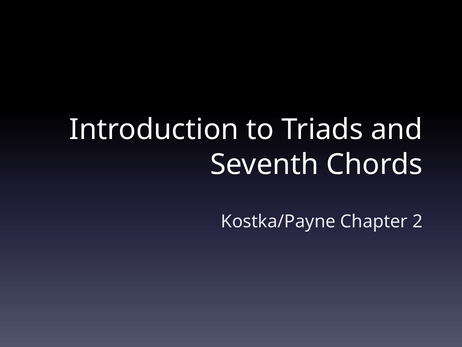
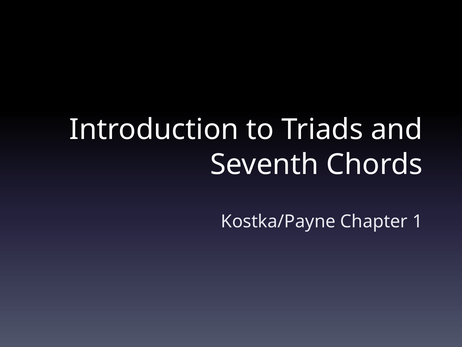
2: 2 -> 1
